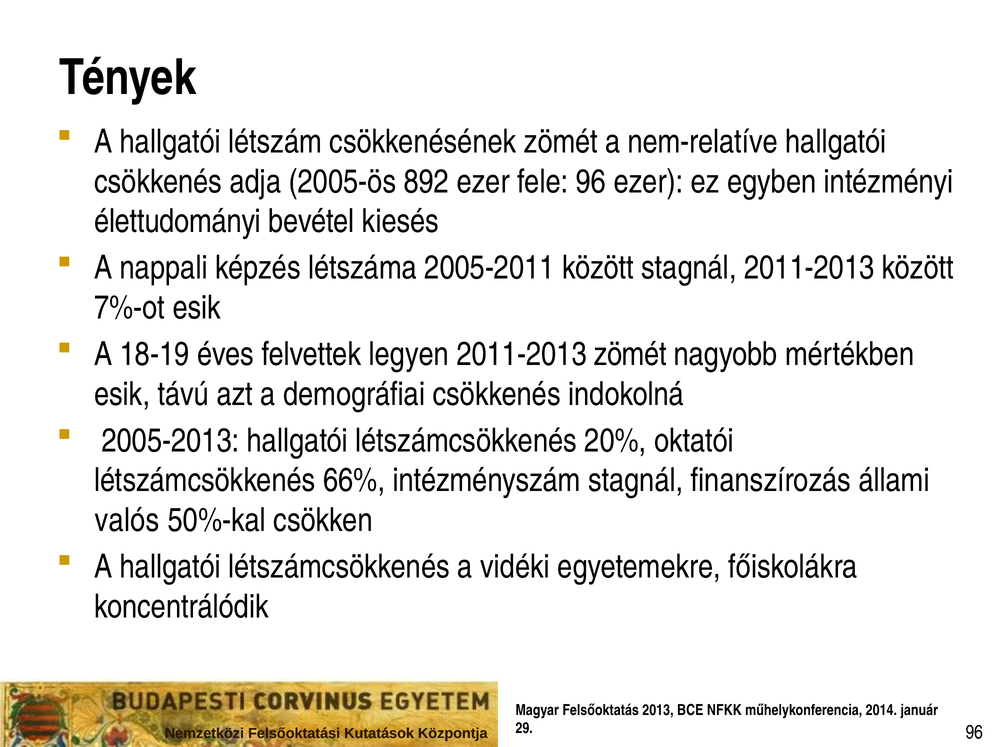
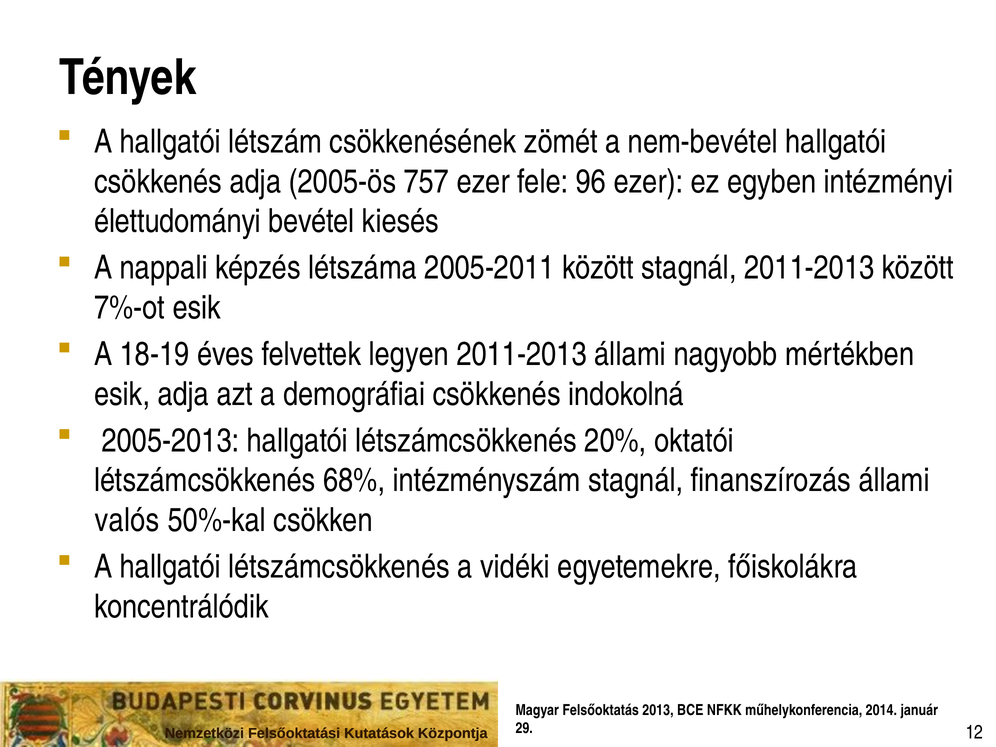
nem-relatíve: nem-relatíve -> nem-bevétel
892: 892 -> 757
2011-2013 zömét: zömét -> állami
esik távú: távú -> adja
66%: 66% -> 68%
96 at (974, 732): 96 -> 12
